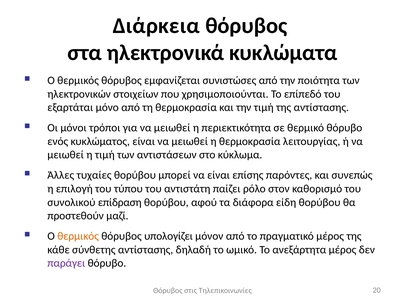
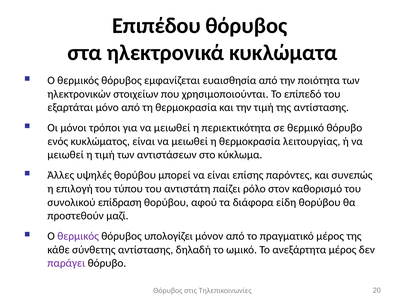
Διάρκεια: Διάρκεια -> Επιπέδου
συνιστώσες: συνιστώσες -> ευαισθησία
τυχαίες: τυχαίες -> υψηλές
θερμικός at (78, 236) colour: orange -> purple
